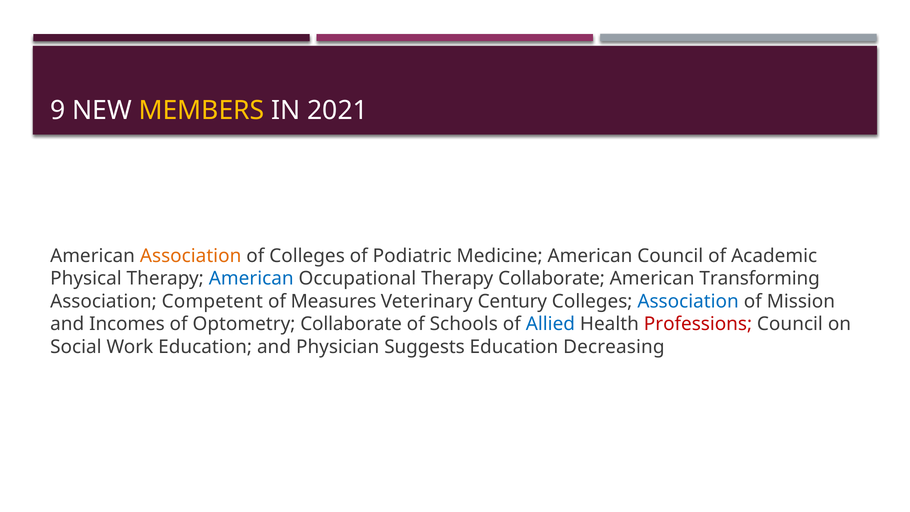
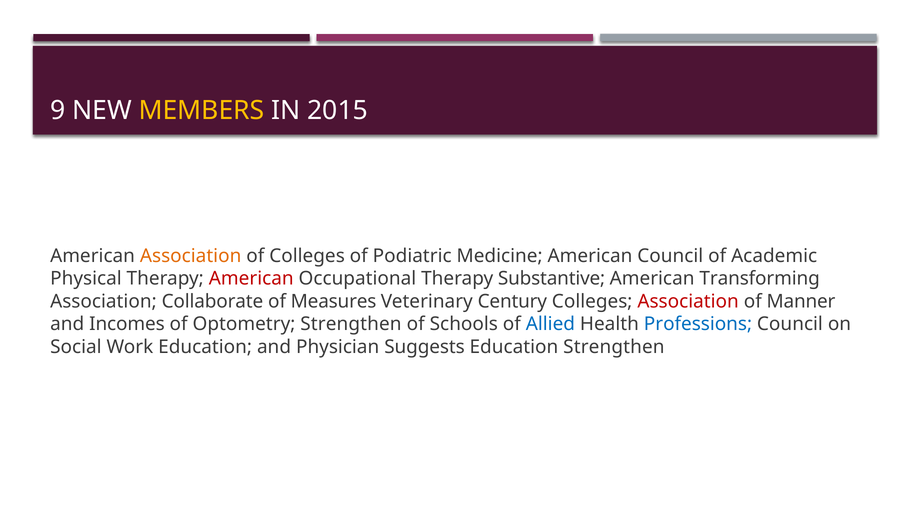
2021: 2021 -> 2015
American at (251, 279) colour: blue -> red
Therapy Collaborate: Collaborate -> Substantive
Competent: Competent -> Collaborate
Association at (688, 301) colour: blue -> red
Mission: Mission -> Manner
Optometry Collaborate: Collaborate -> Strengthen
Professions colour: red -> blue
Education Decreasing: Decreasing -> Strengthen
